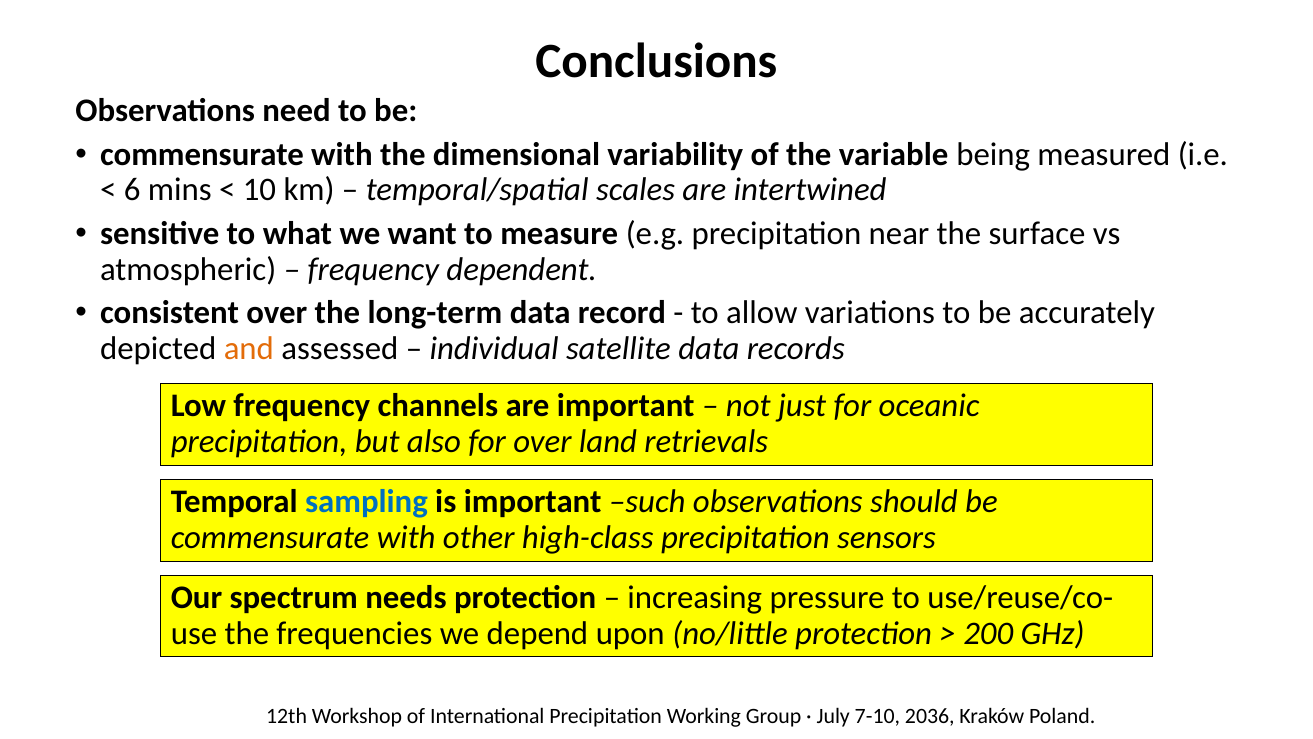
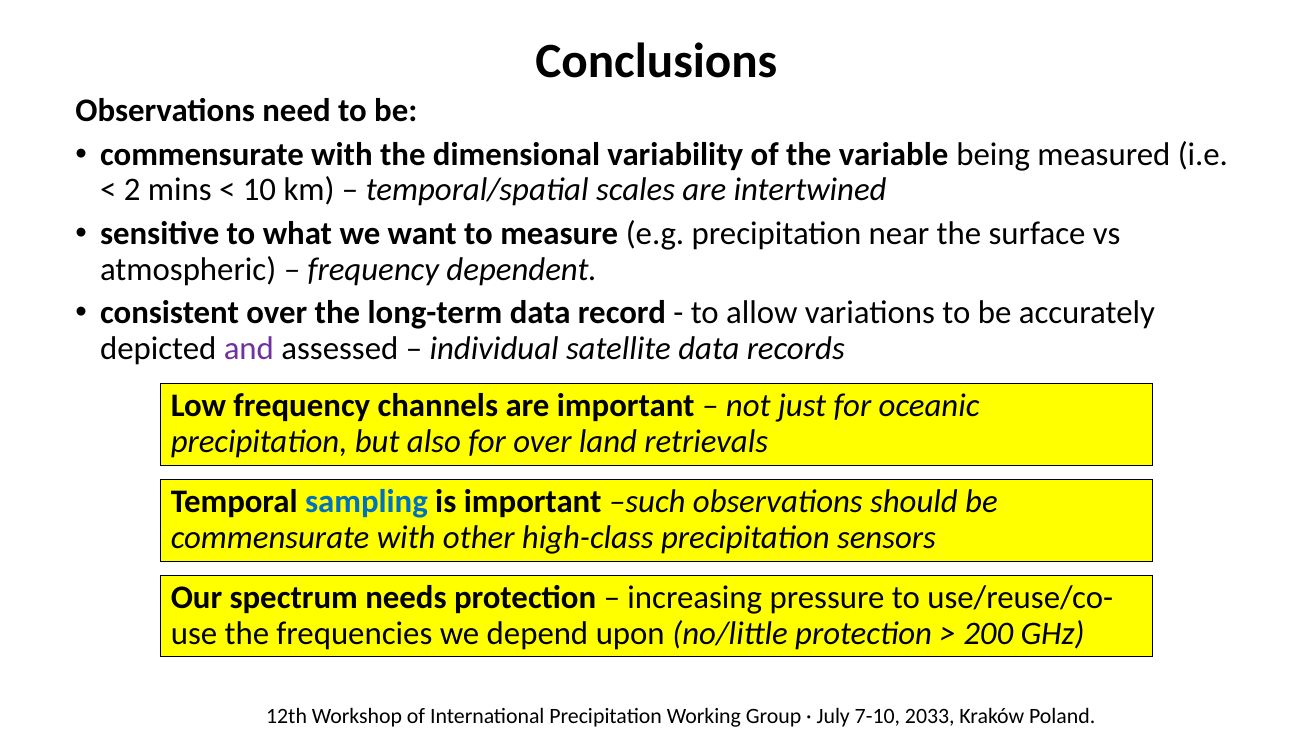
6: 6 -> 2
and colour: orange -> purple
2036: 2036 -> 2033
